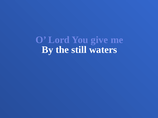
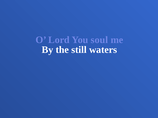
give: give -> soul
